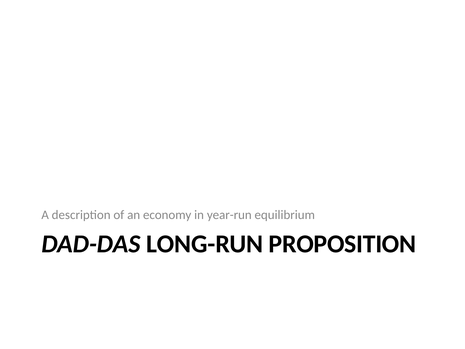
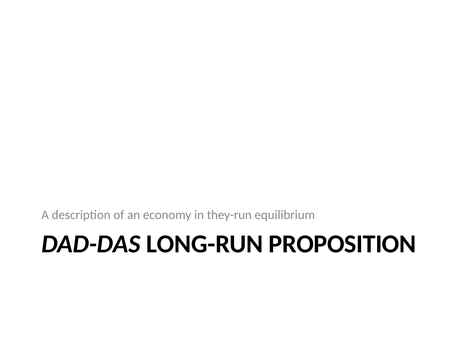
year-run: year-run -> they-run
